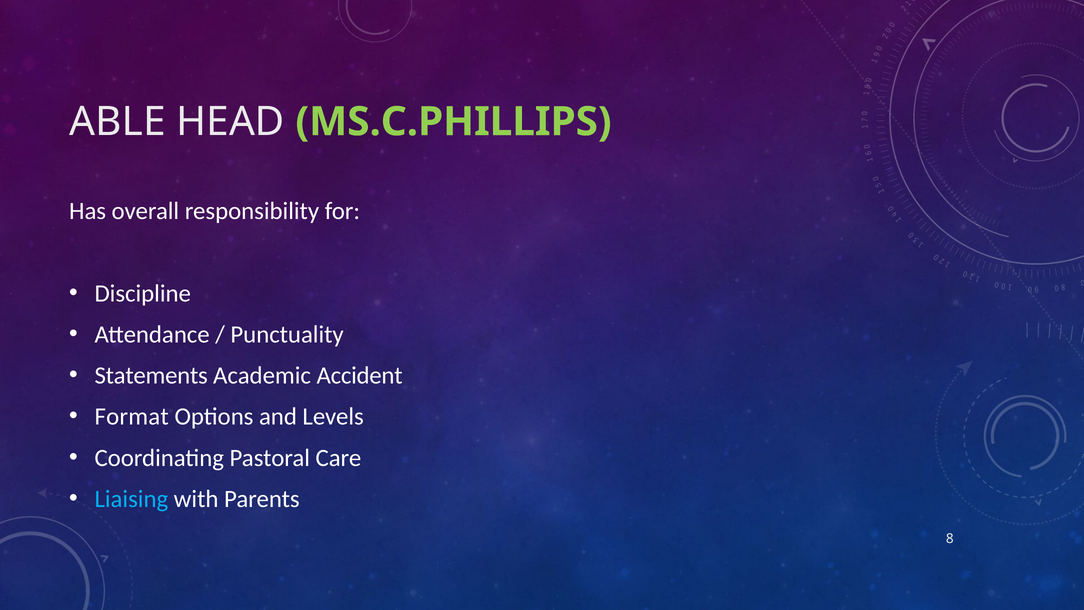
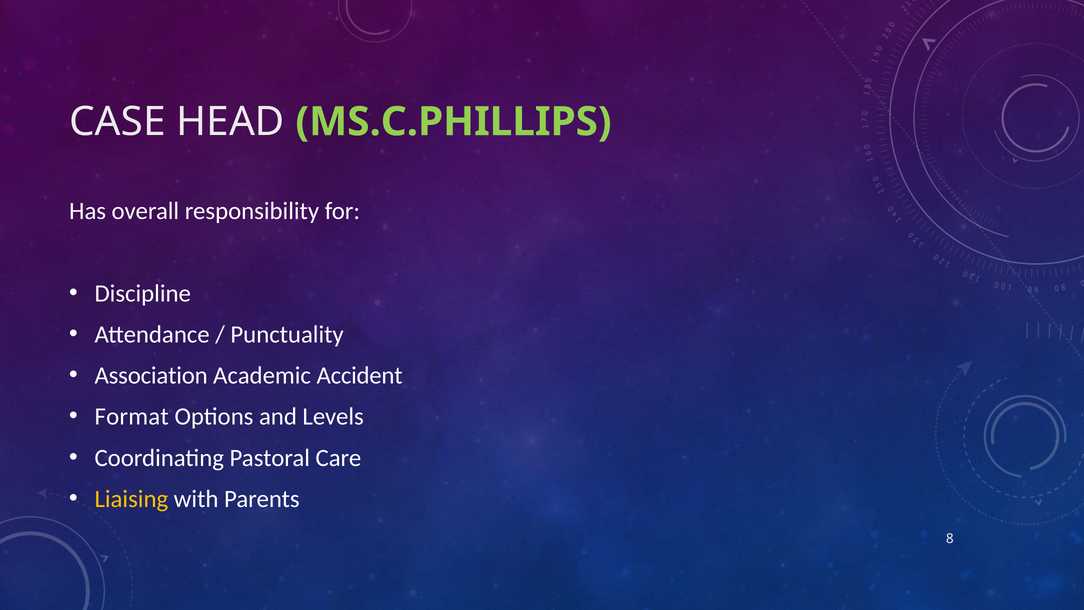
ABLE: ABLE -> CASE
Statements: Statements -> Association
Liaising colour: light blue -> yellow
